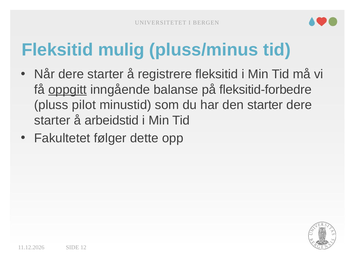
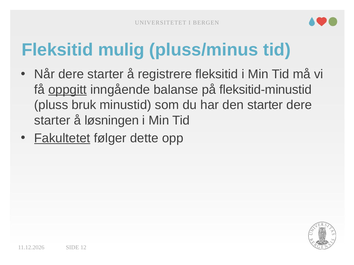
fleksitid-forbedre: fleksitid-forbedre -> fleksitid-minustid
pilot: pilot -> bruk
arbeidstid: arbeidstid -> løsningen
Fakultetet underline: none -> present
